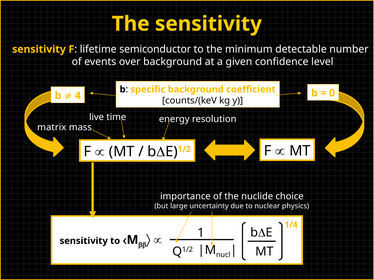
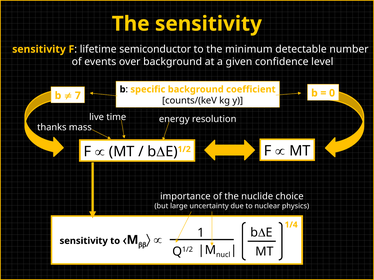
4: 4 -> 7
matrix: matrix -> thanks
